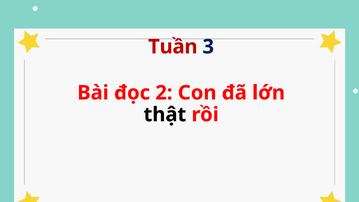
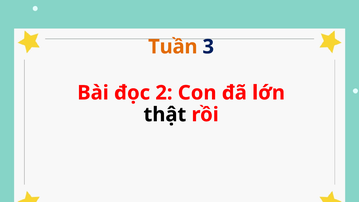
Tuần colour: red -> orange
